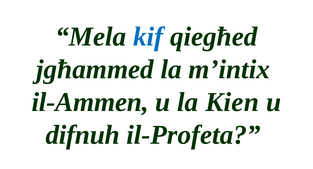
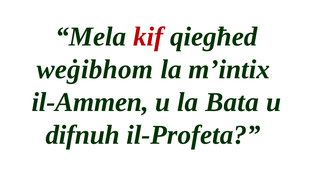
kif colour: blue -> red
jgħammed: jgħammed -> weġibhom
Kien: Kien -> Bata
